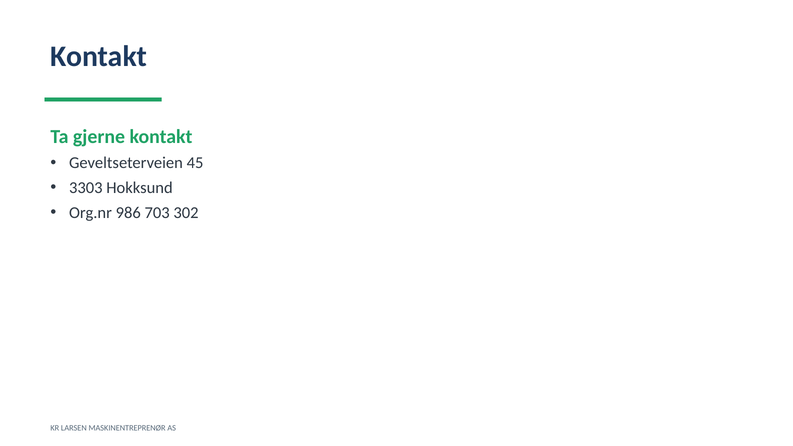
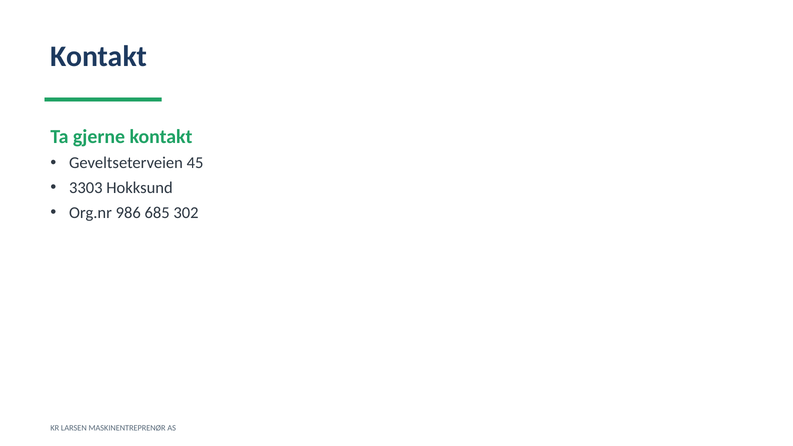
703: 703 -> 685
